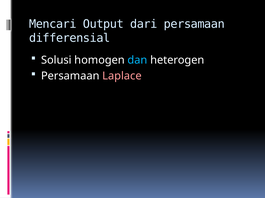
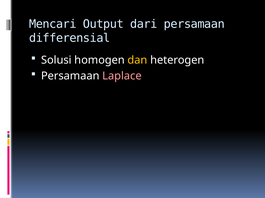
dan colour: light blue -> yellow
